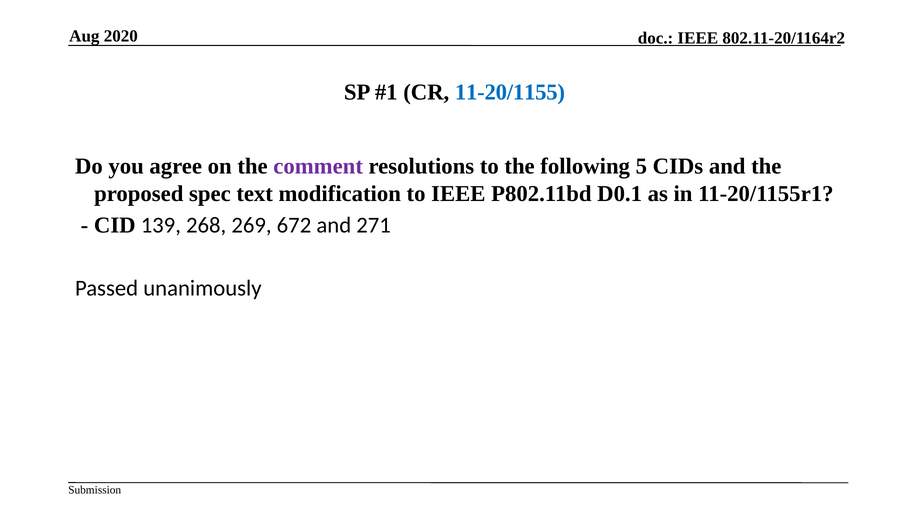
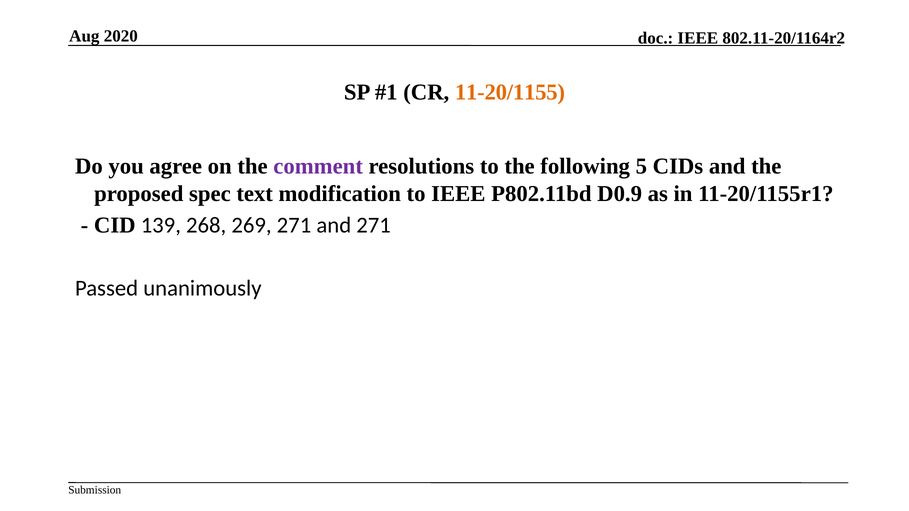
11-20/1155 colour: blue -> orange
D0.1: D0.1 -> D0.9
269 672: 672 -> 271
